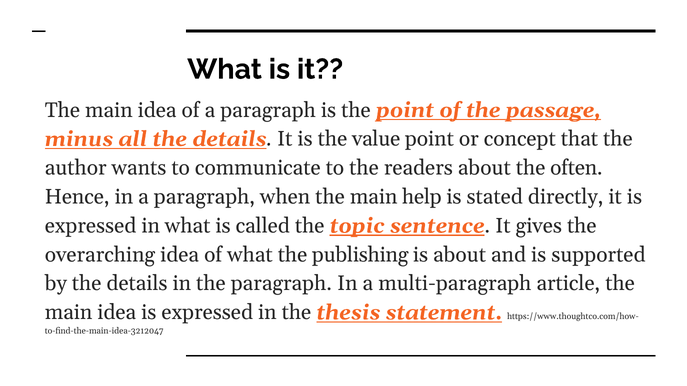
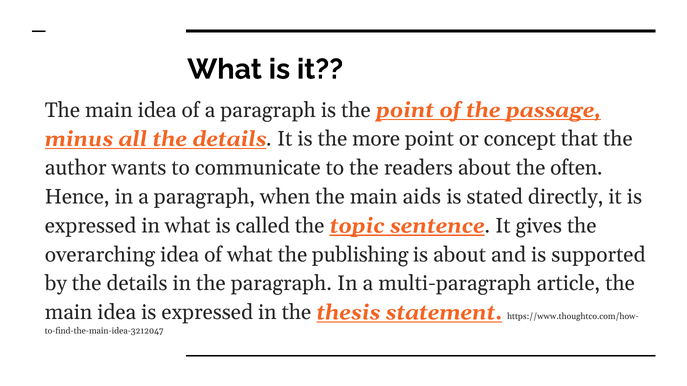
value: value -> more
help: help -> aids
